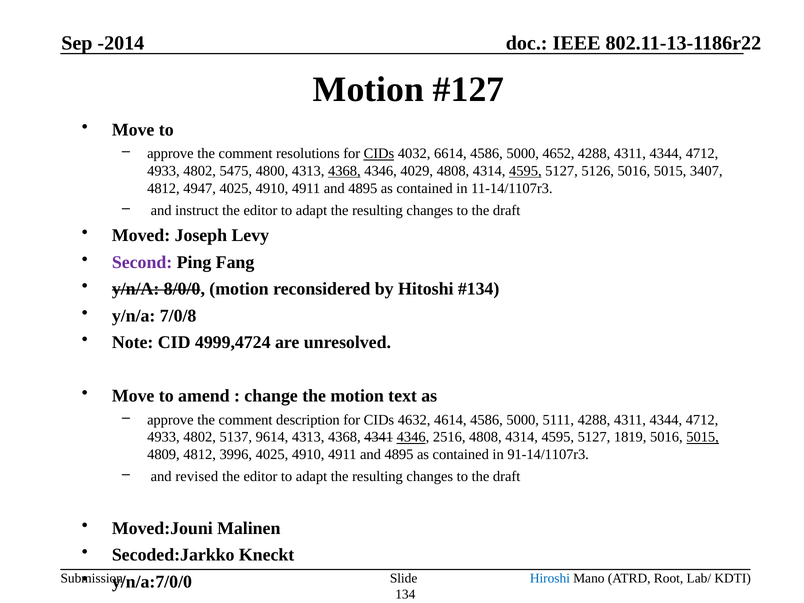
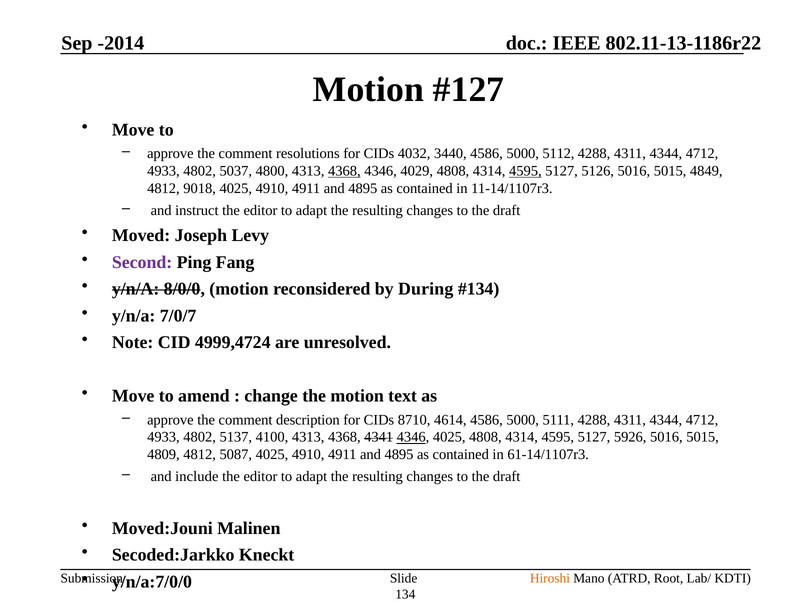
CIDs at (379, 154) underline: present -> none
6614: 6614 -> 3440
4652: 4652 -> 5112
5475: 5475 -> 5037
3407: 3407 -> 4849
4947: 4947 -> 9018
Hitoshi: Hitoshi -> During
7/0/8: 7/0/8 -> 7/0/7
4632: 4632 -> 8710
9614: 9614 -> 4100
4346 2516: 2516 -> 4025
1819: 1819 -> 5926
5015 at (703, 437) underline: present -> none
3996: 3996 -> 5087
91-14/1107r3: 91-14/1107r3 -> 61-14/1107r3
revised: revised -> include
Hiroshi colour: blue -> orange
